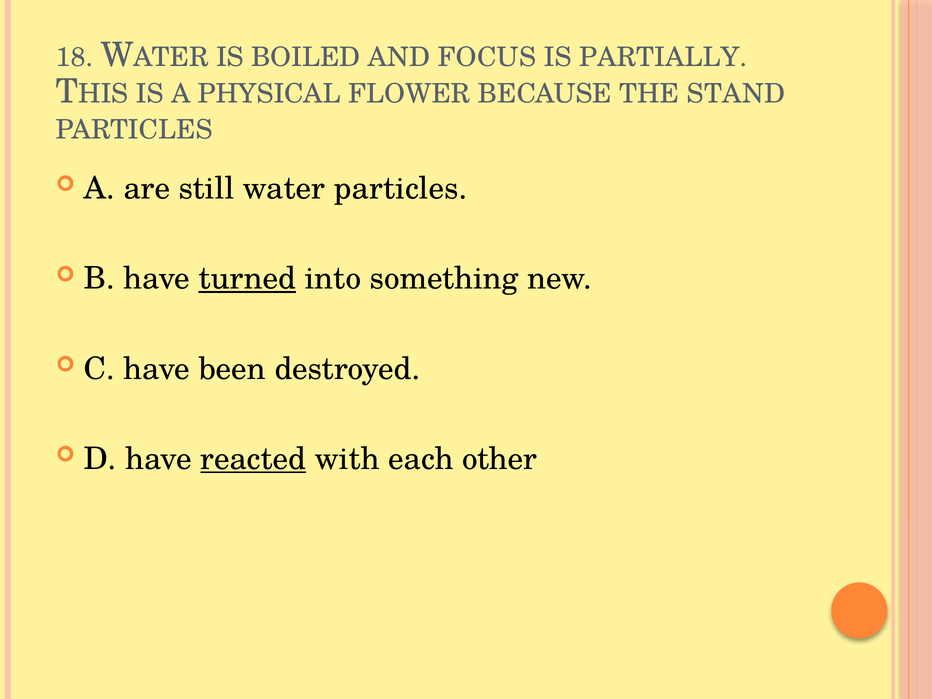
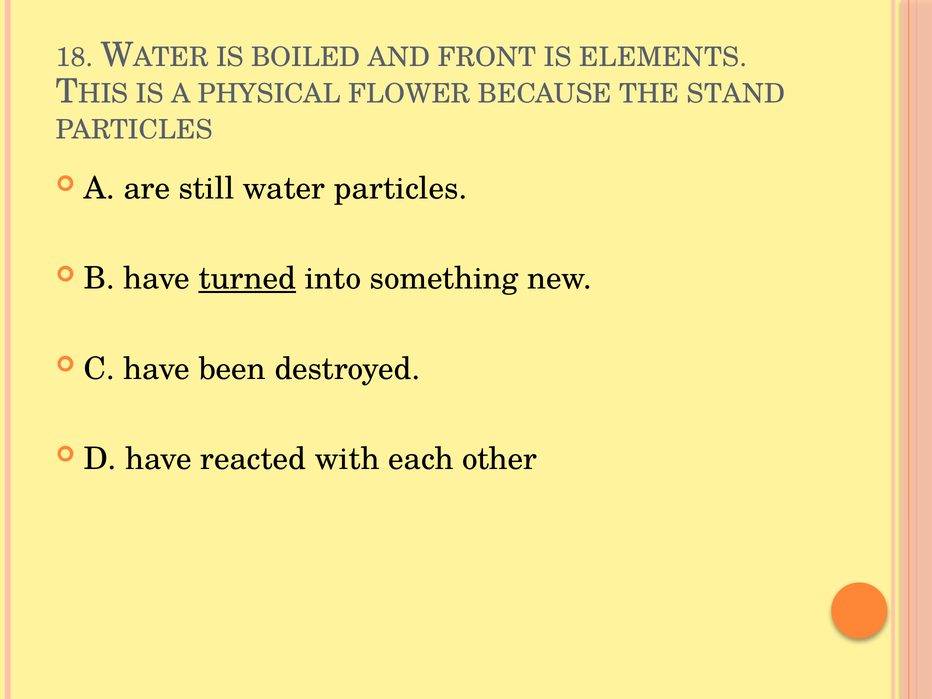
FOCUS: FOCUS -> FRONT
PARTIALLY: PARTIALLY -> ELEMENTS
reacted underline: present -> none
